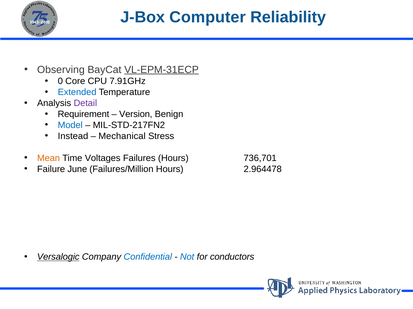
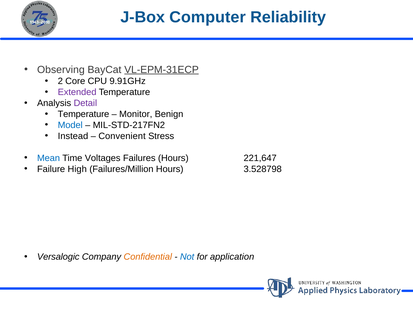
0: 0 -> 2
7.91GHz: 7.91GHz -> 9.91GHz
Extended colour: blue -> purple
Requirement at (83, 114): Requirement -> Temperature
Version: Version -> Monitor
Mechanical: Mechanical -> Convenient
Mean colour: orange -> blue
736,701: 736,701 -> 221,647
June: June -> High
2.964478: 2.964478 -> 3.528798
Versalogic underline: present -> none
Confidential colour: blue -> orange
conductors: conductors -> application
